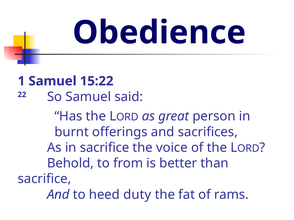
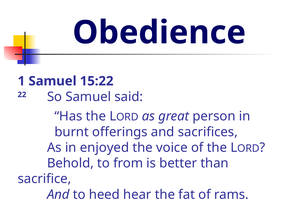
in sacrifice: sacrifice -> enjoyed
duty: duty -> hear
